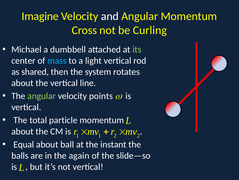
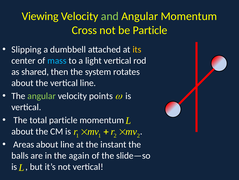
Imagine: Imagine -> Viewing
and colour: white -> light green
be Curling: Curling -> Particle
Michael: Michael -> Slipping
its colour: light green -> yellow
Equal: Equal -> Areas
about ball: ball -> line
